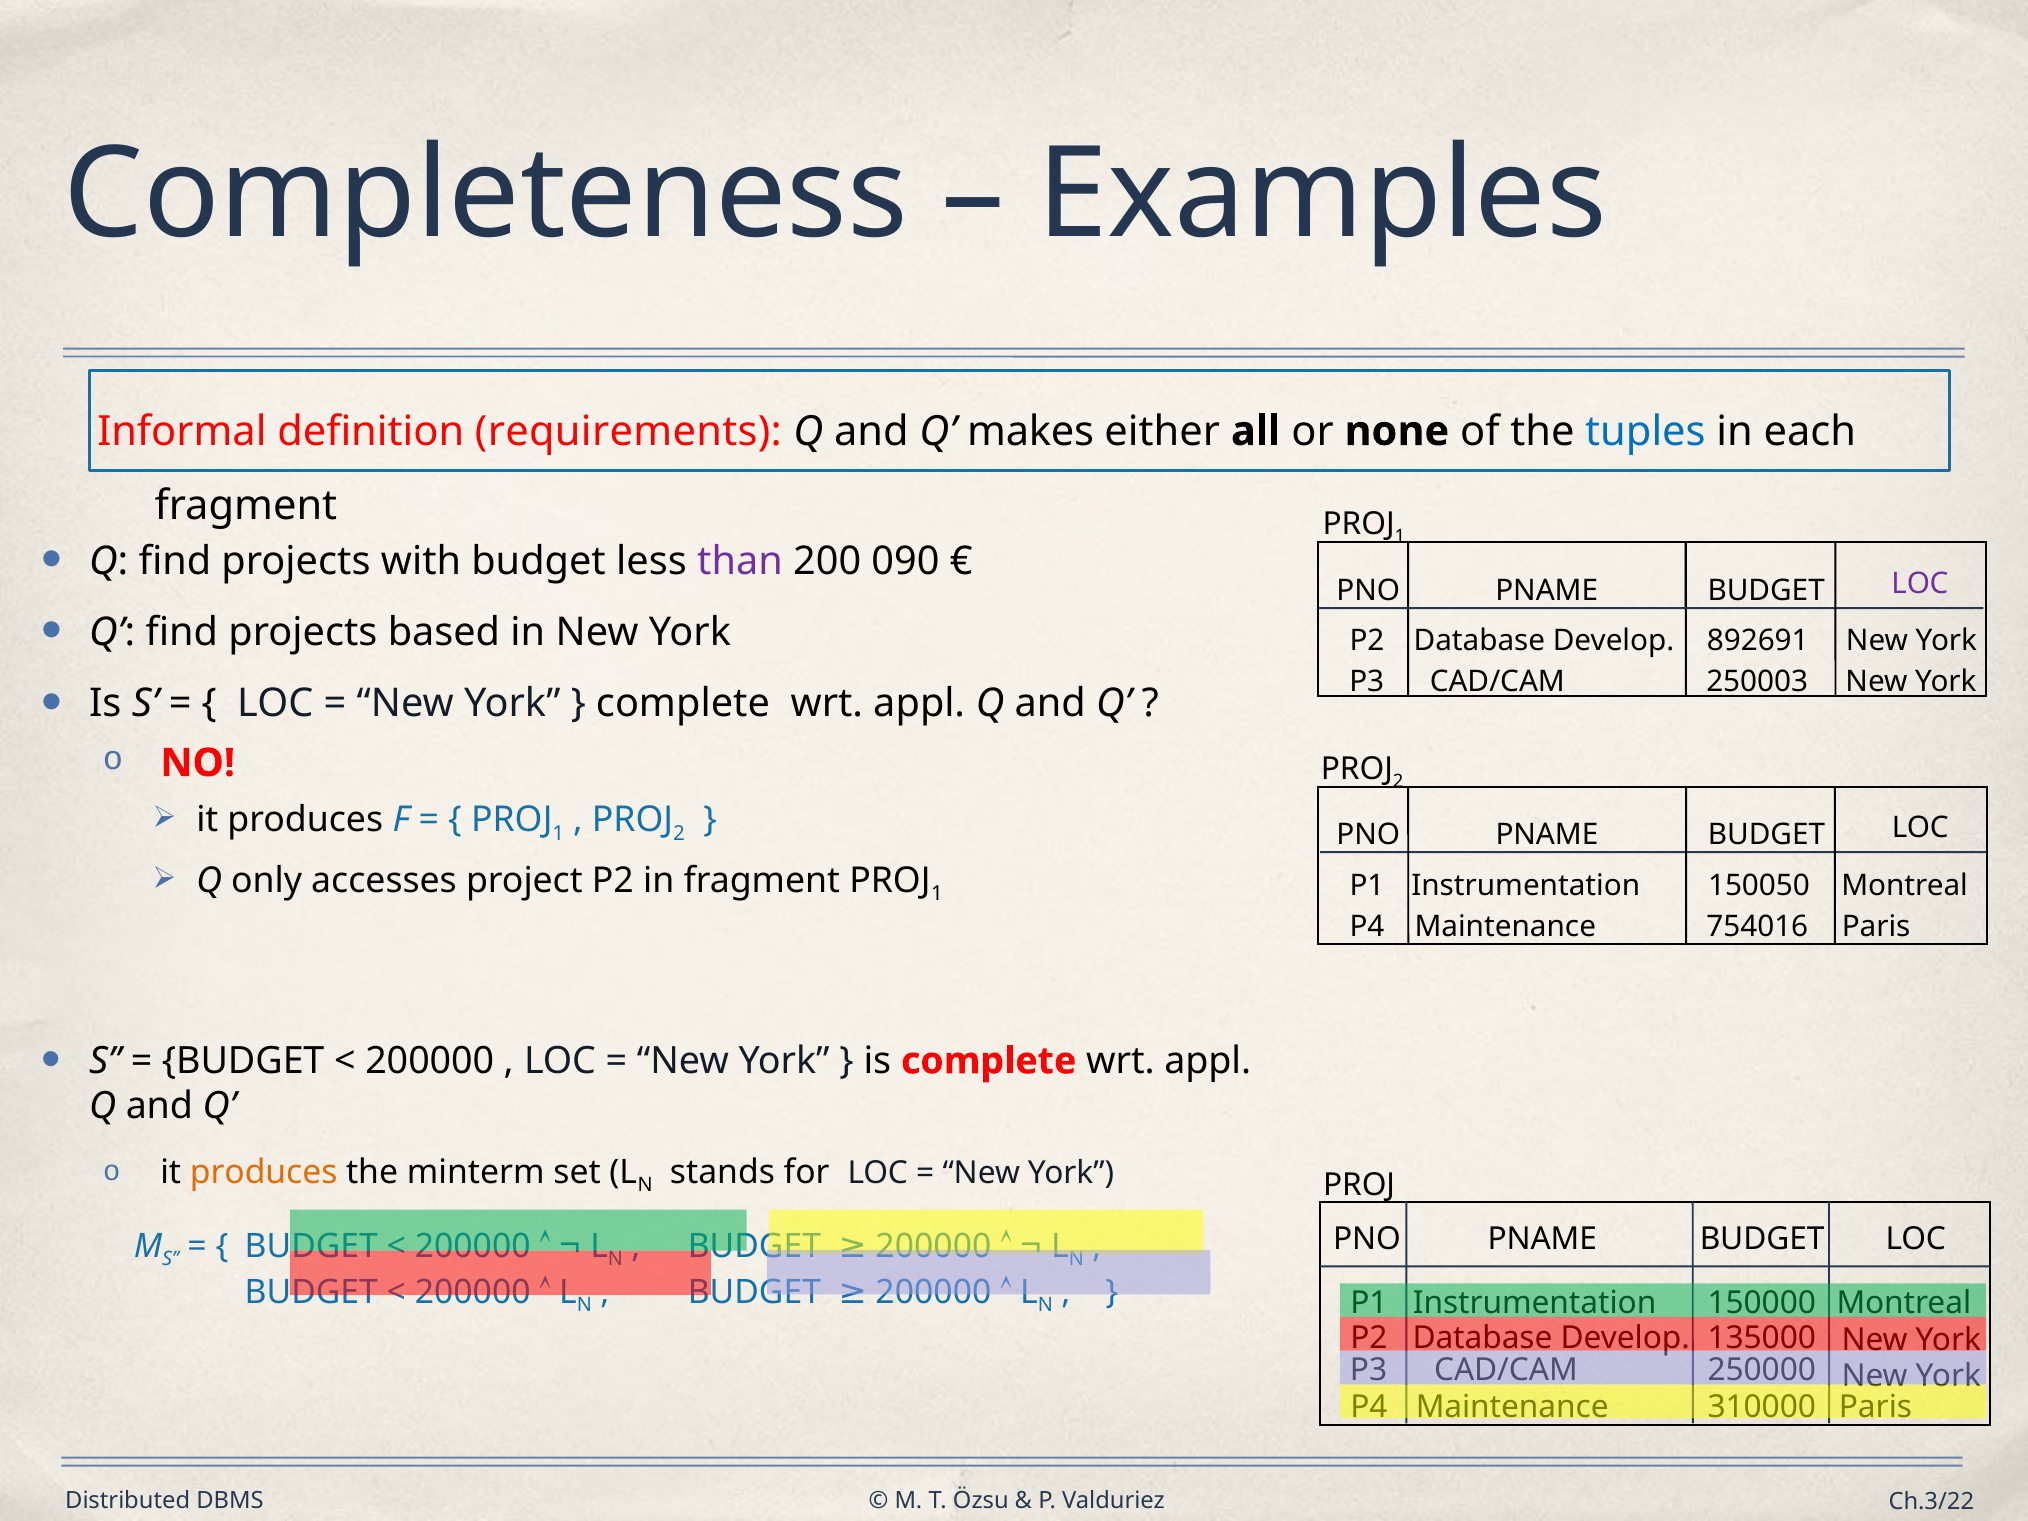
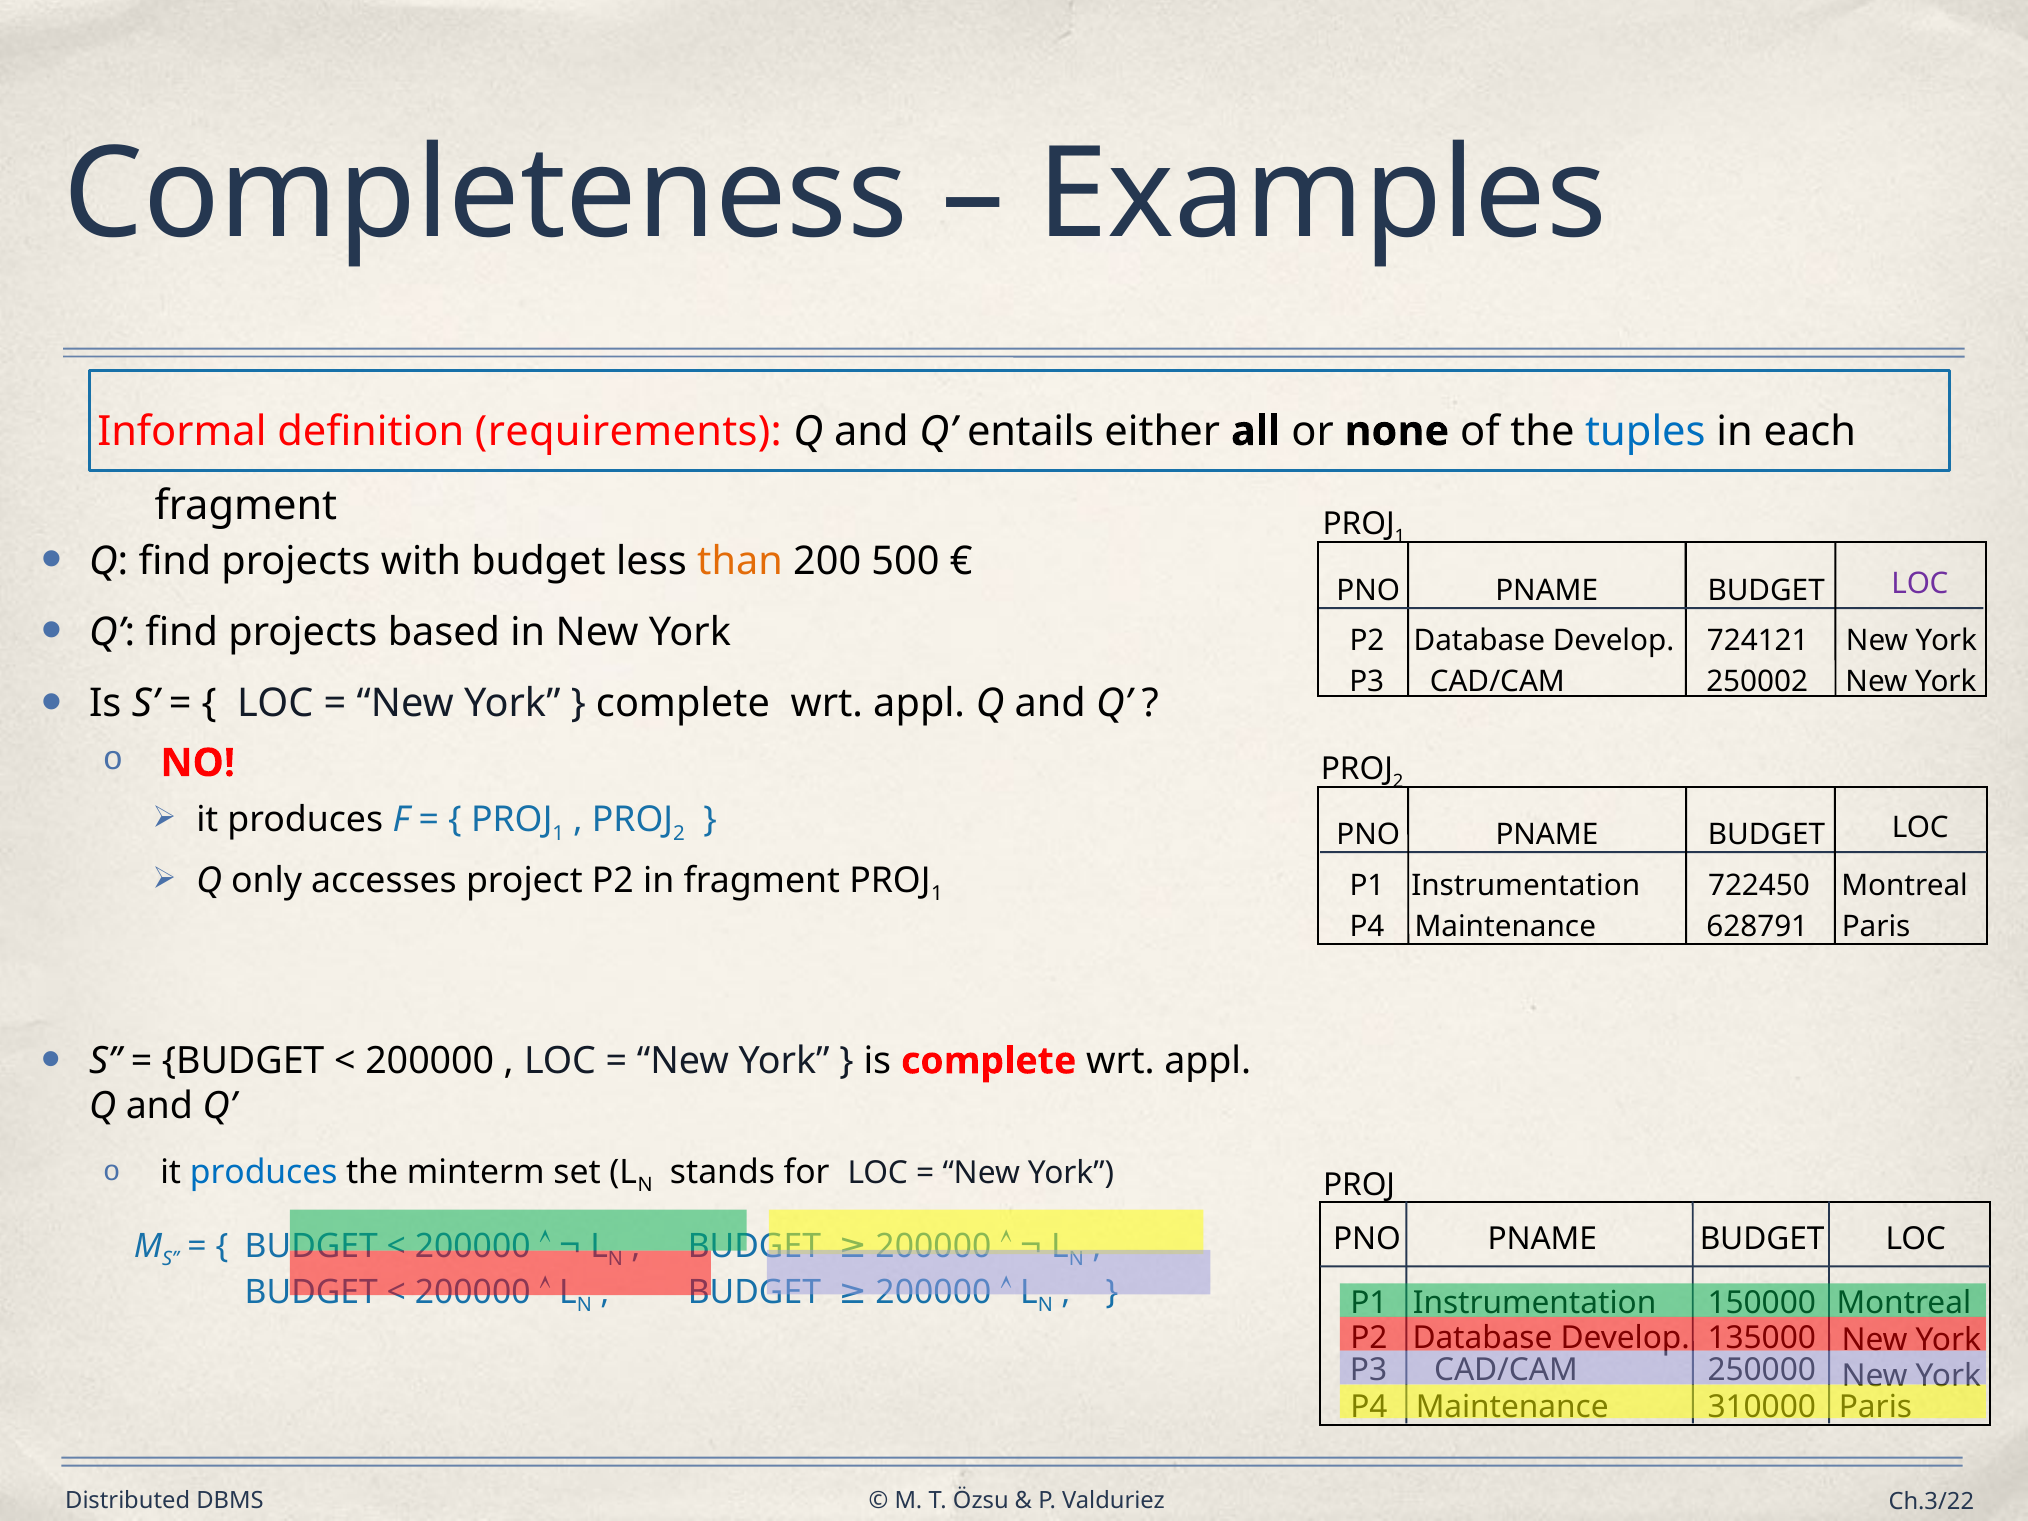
makes: makes -> entails
than colour: purple -> orange
090: 090 -> 500
892691: 892691 -> 724121
250003: 250003 -> 250002
150050: 150050 -> 722450
754016: 754016 -> 628791
produces at (264, 1172) colour: orange -> blue
